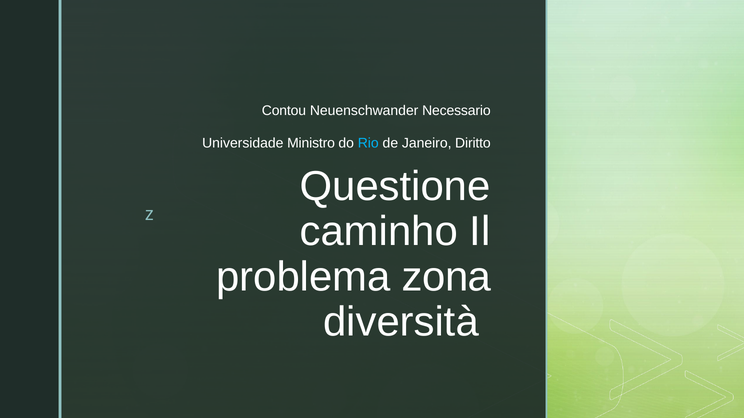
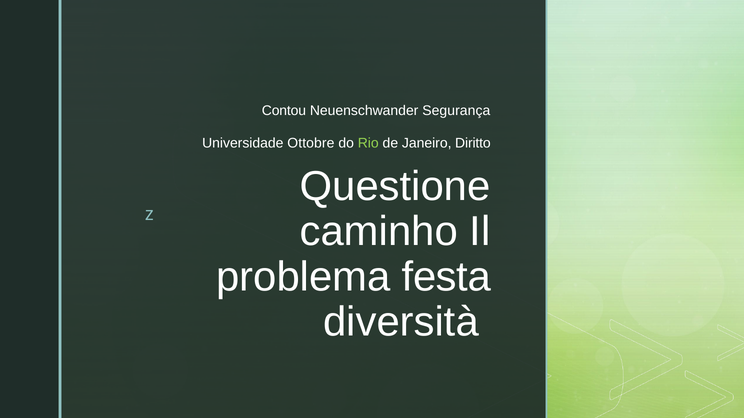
Necessario: Necessario -> Segurança
Ministro: Ministro -> Ottobre
Rio colour: light blue -> light green
zona: zona -> festa
